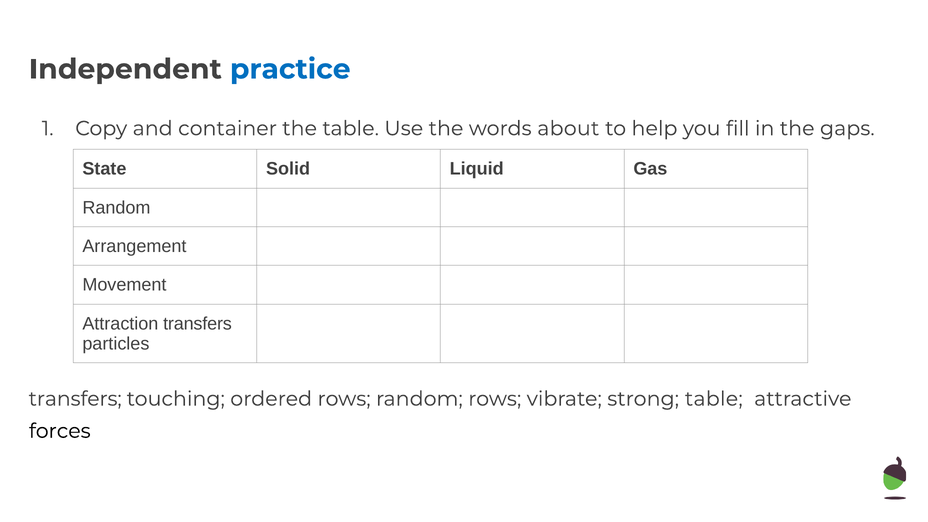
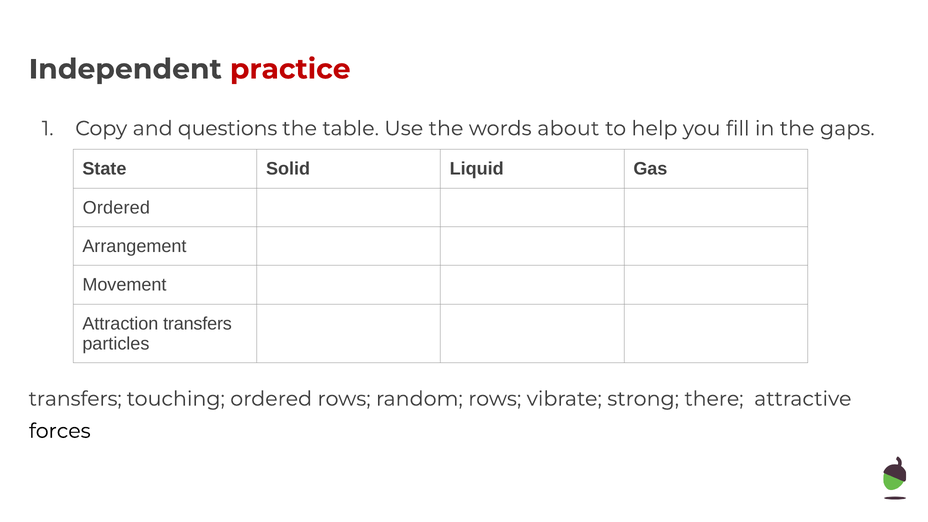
practice colour: blue -> red
container: container -> questions
Random at (116, 208): Random -> Ordered
strong table: table -> there
